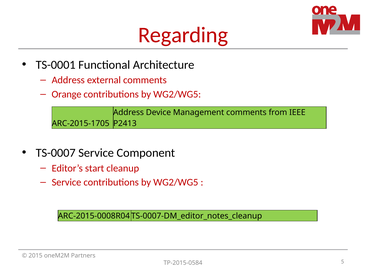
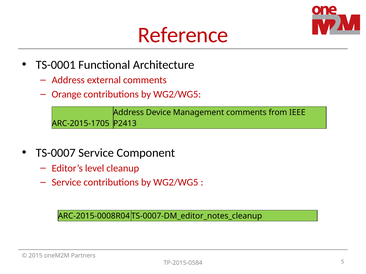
Regarding: Regarding -> Reference
start: start -> level
